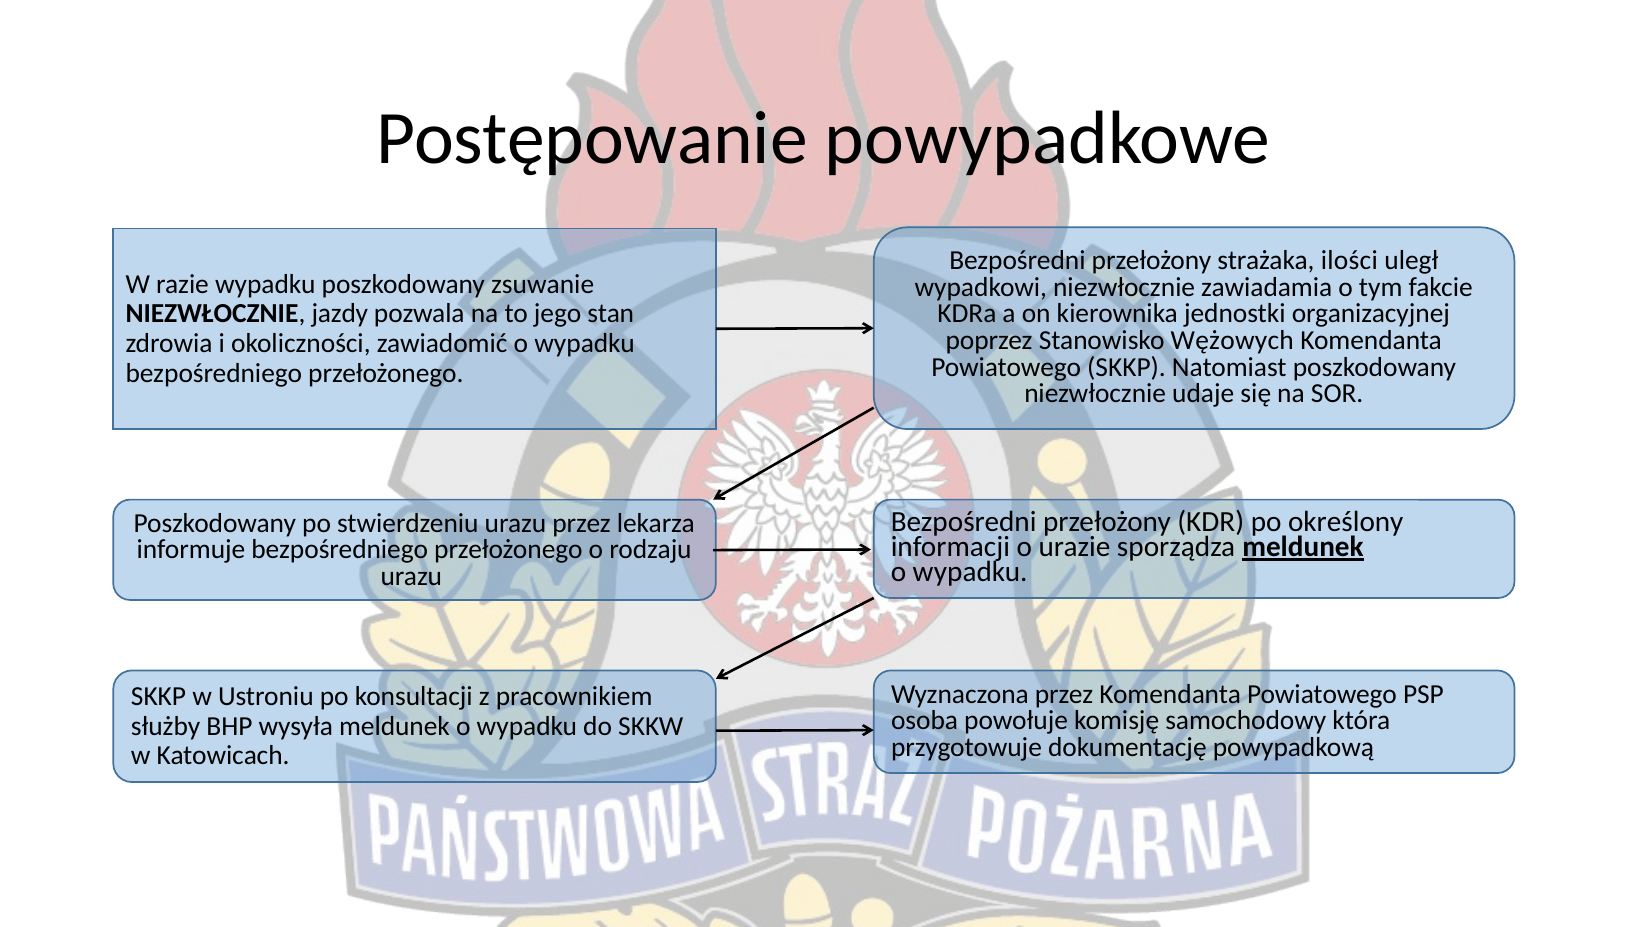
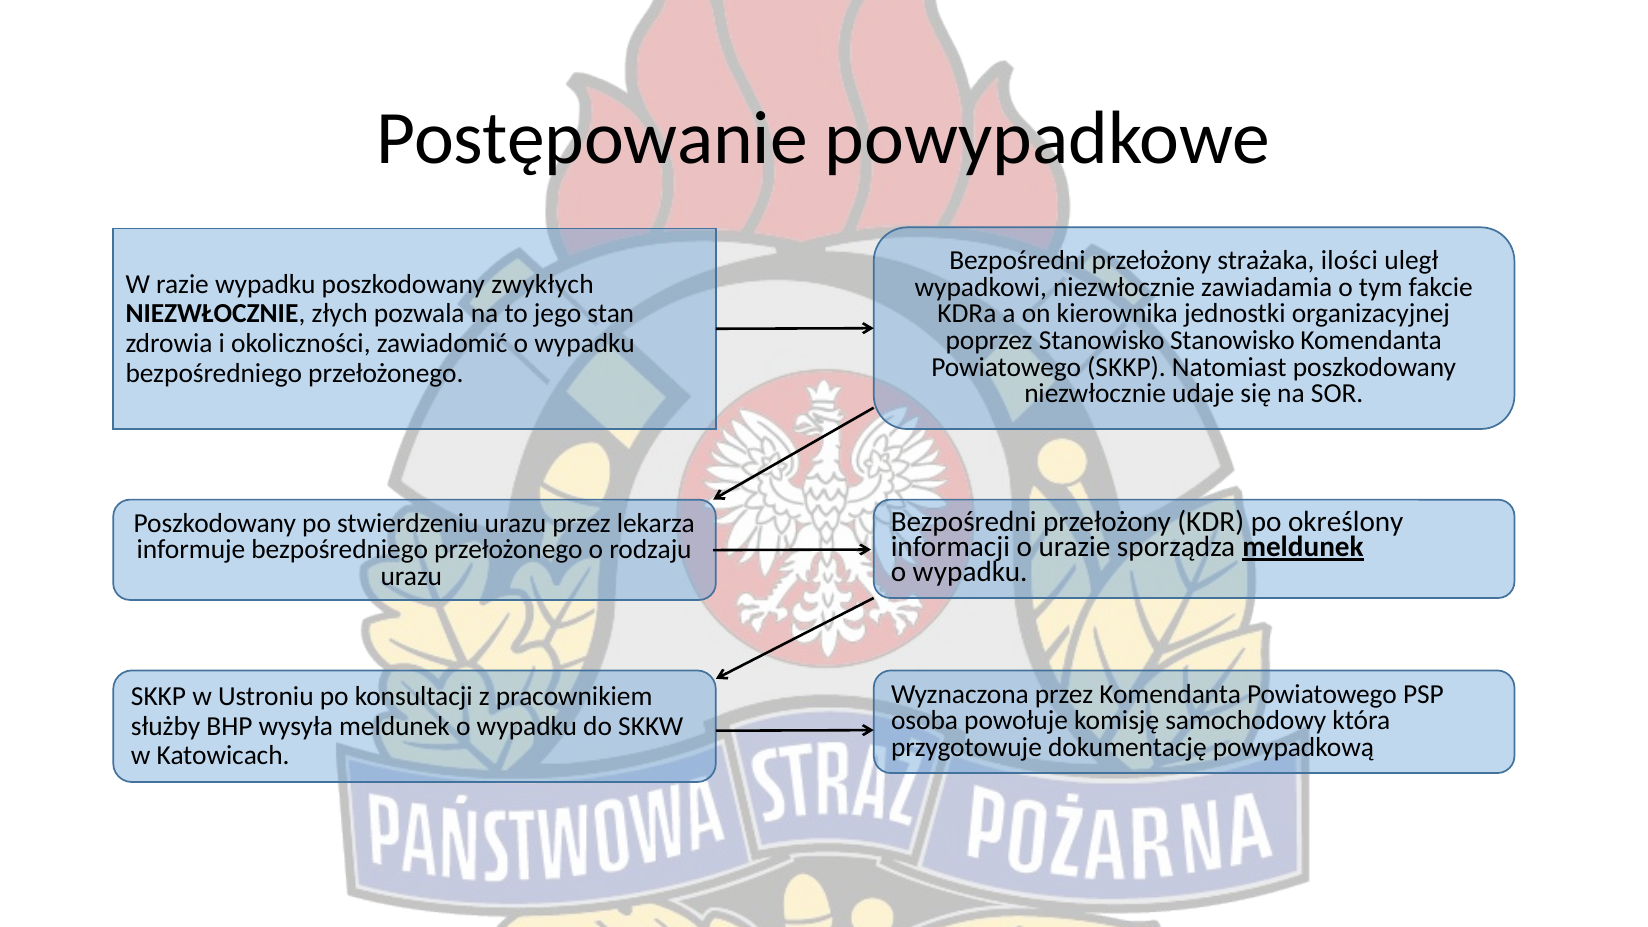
zsuwanie: zsuwanie -> zwykłych
jazdy: jazdy -> złych
Stanowisko Wężowych: Wężowych -> Stanowisko
